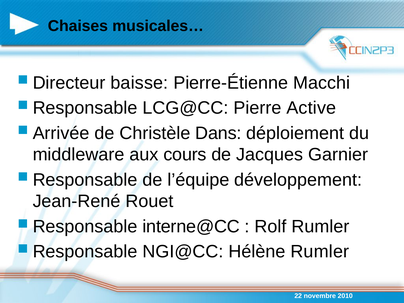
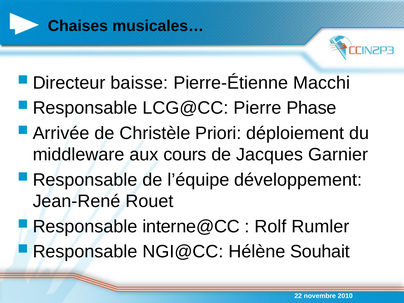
Active: Active -> Phase
Dans: Dans -> Priori
Hélène Rumler: Rumler -> Souhait
